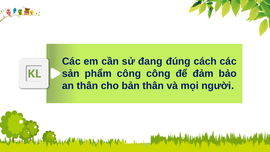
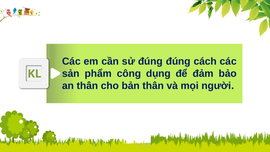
sử đang: đang -> đúng
công công: công -> dụng
